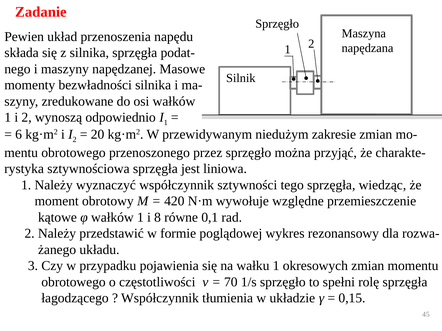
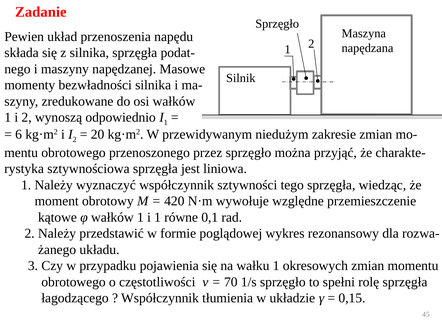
1 i 8: 8 -> 1
